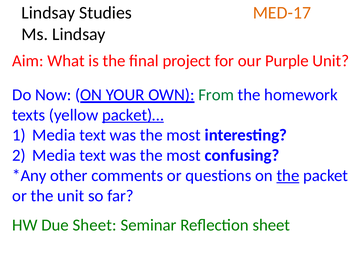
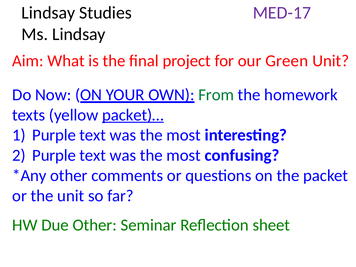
MED-17 colour: orange -> purple
Purple: Purple -> Green
Media at (54, 135): Media -> Purple
Media at (54, 155): Media -> Purple
the at (288, 176) underline: present -> none
Due Sheet: Sheet -> Other
